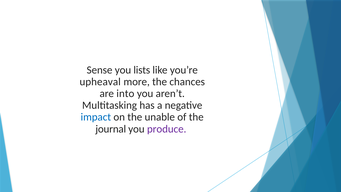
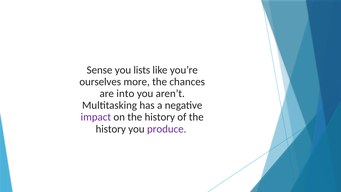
upheaval: upheaval -> ourselves
impact colour: blue -> purple
on the unable: unable -> history
journal at (111, 129): journal -> history
